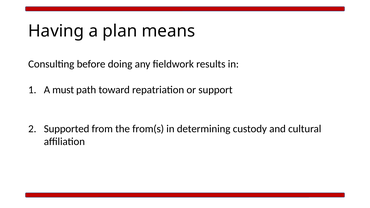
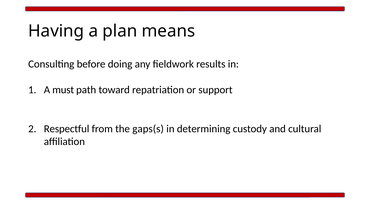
Supported: Supported -> Respectful
from(s: from(s -> gaps(s
